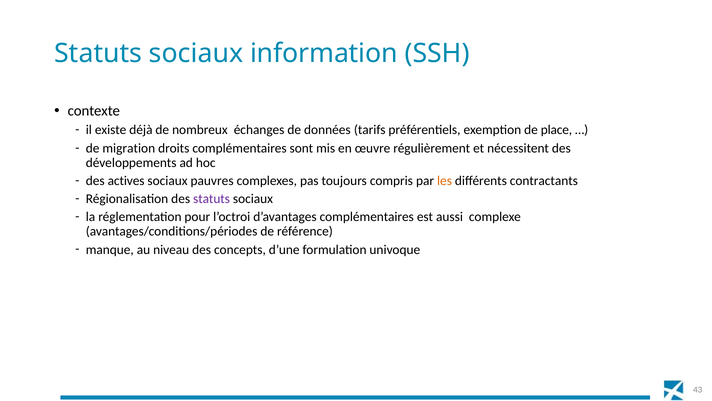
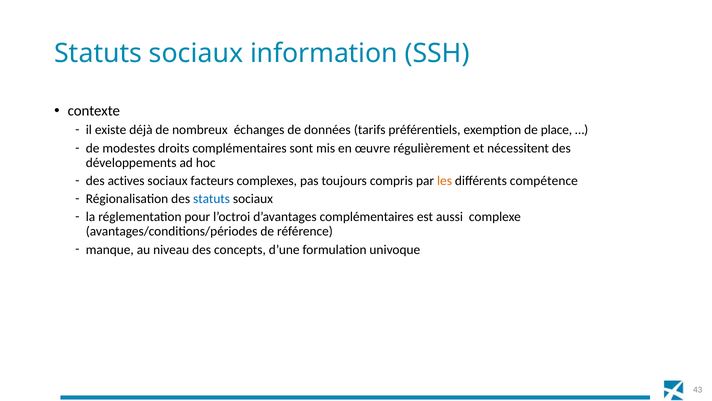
migration: migration -> modestes
pauvres: pauvres -> facteurs
contractants: contractants -> compétence
statuts at (212, 199) colour: purple -> blue
